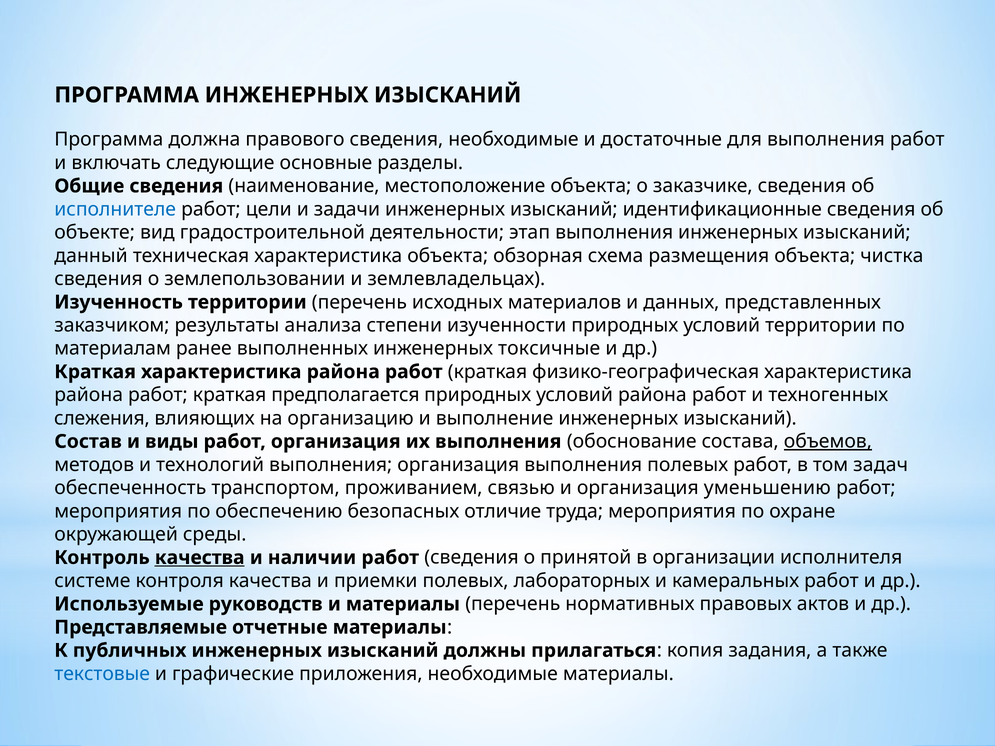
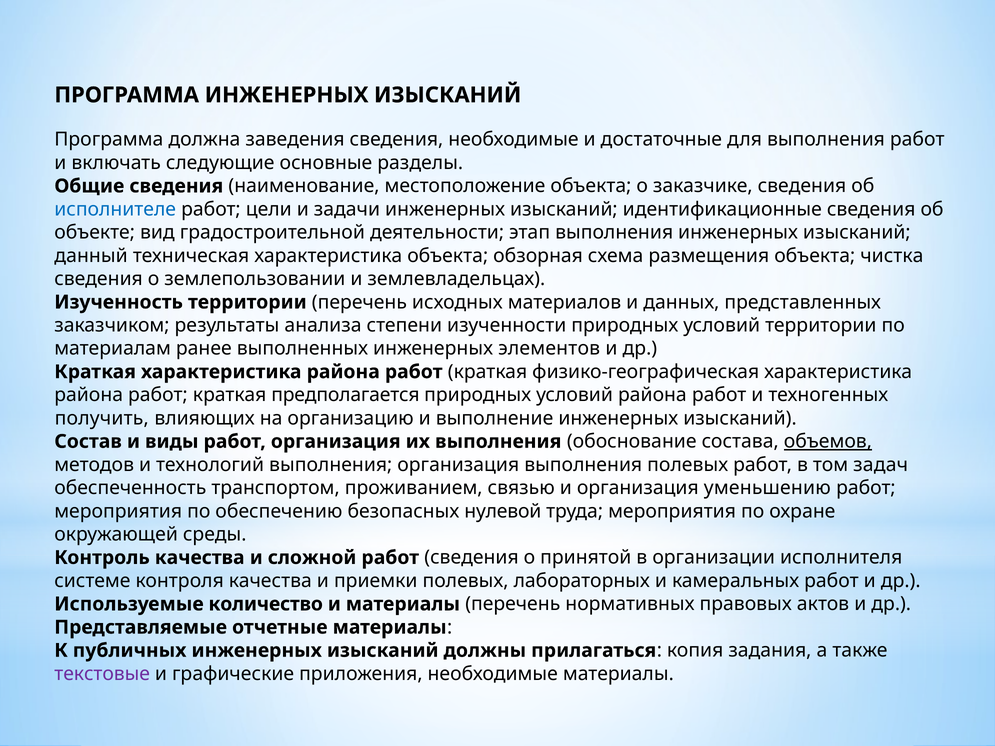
правового: правового -> заведения
токсичные: токсичные -> элементов
слежения: слежения -> получить
отличие: отличие -> нулевой
качества at (200, 558) underline: present -> none
наличии: наличии -> сложной
руководств: руководств -> количество
текстовые colour: blue -> purple
